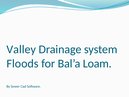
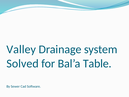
Floods: Floods -> Solved
Loam: Loam -> Table
